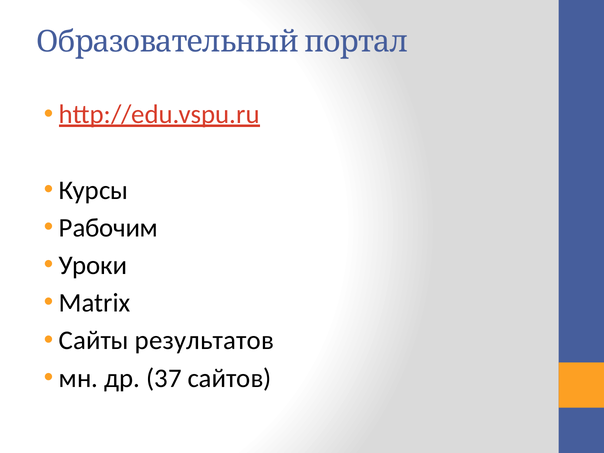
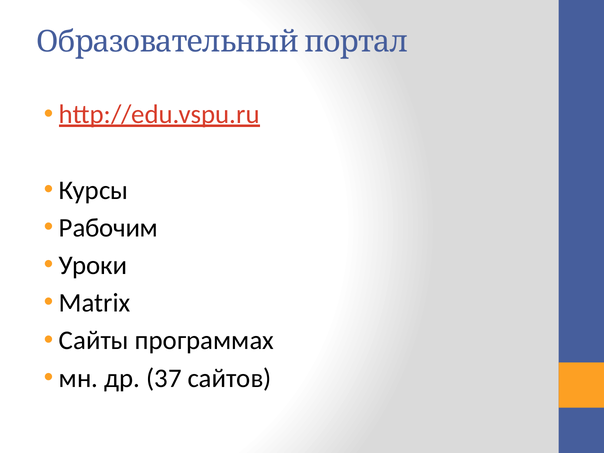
результатов: результатов -> программах
